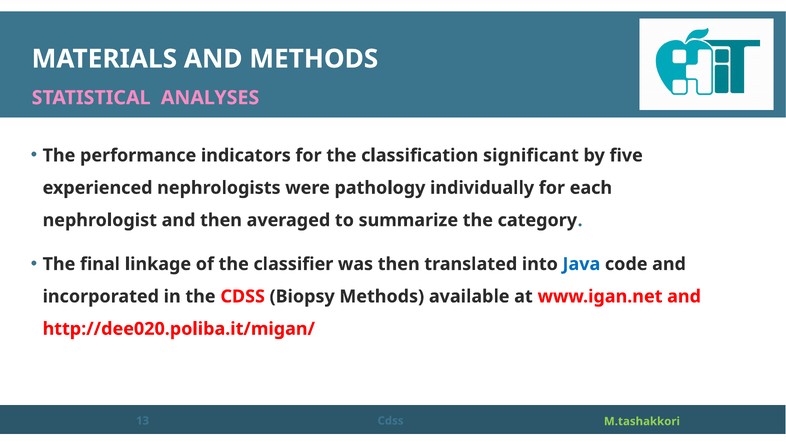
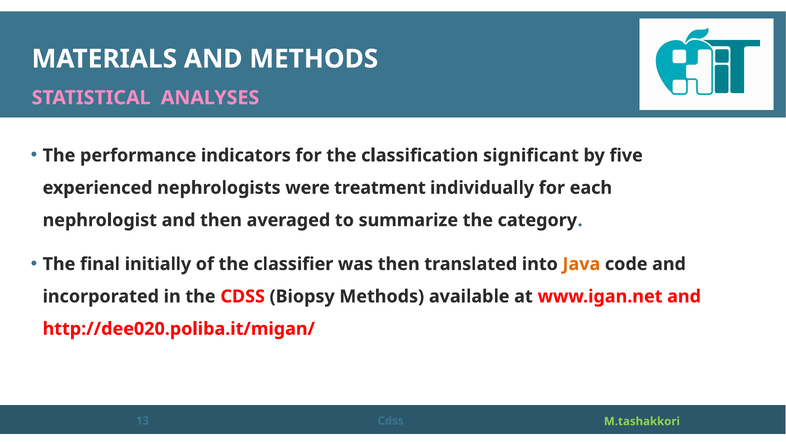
pathology: pathology -> treatment
linkage: linkage -> initially
Java colour: blue -> orange
